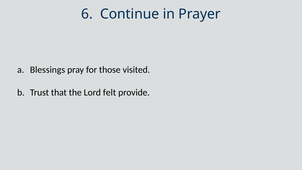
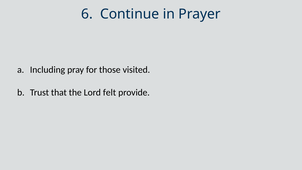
Blessings: Blessings -> Including
